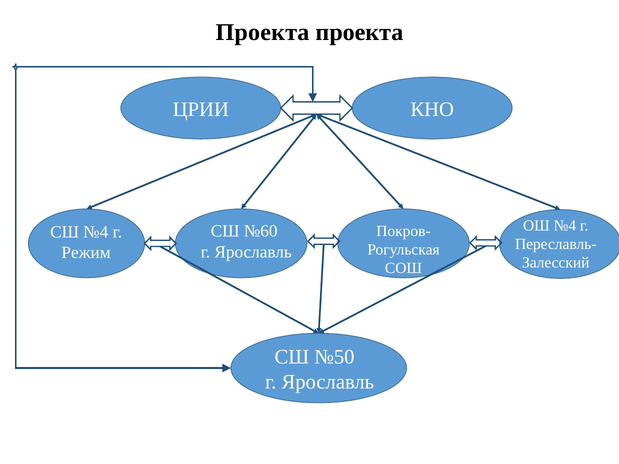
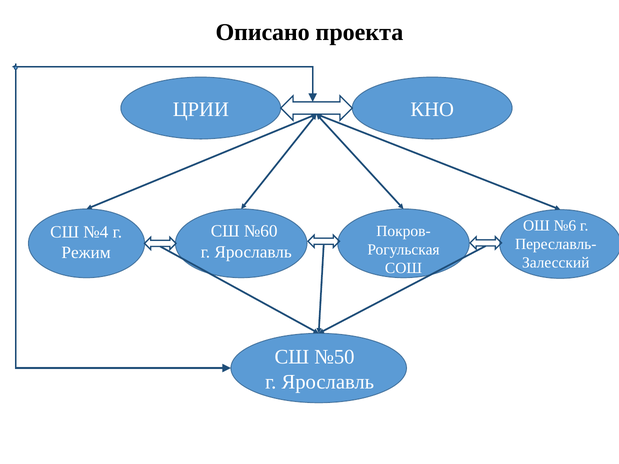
Проекта at (262, 33): Проекта -> Описано
ОШ №4: №4 -> №6
